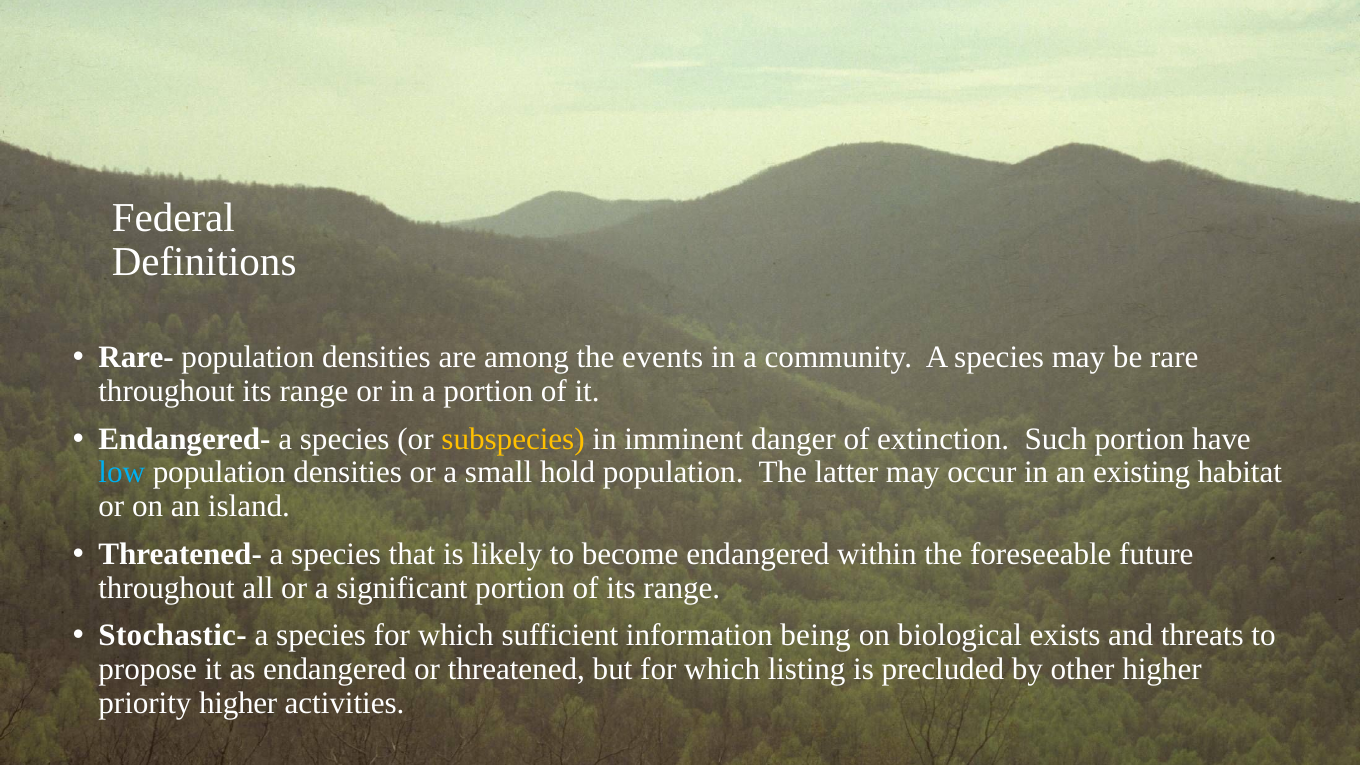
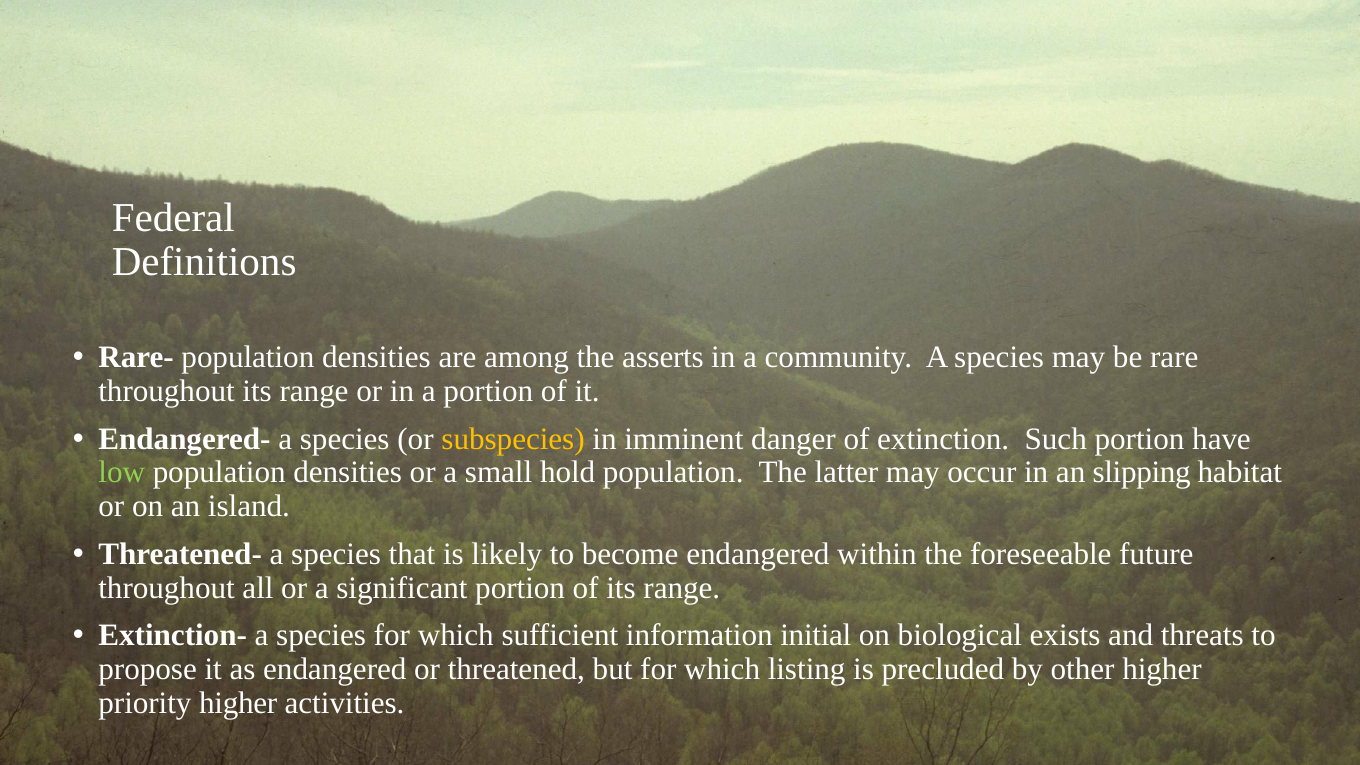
events: events -> asserts
low colour: light blue -> light green
existing: existing -> slipping
Stochastic-: Stochastic- -> Extinction-
being: being -> initial
